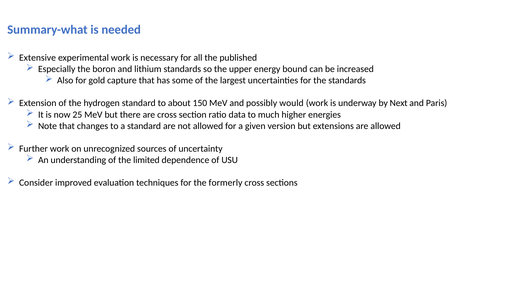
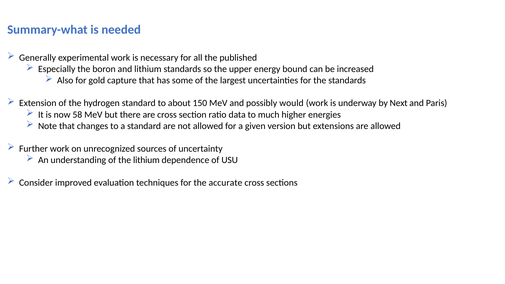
Extensive: Extensive -> Generally
25: 25 -> 58
the limited: limited -> lithium
formerly: formerly -> accurate
